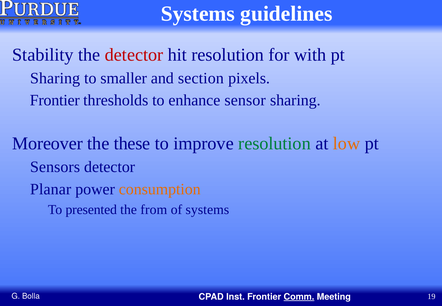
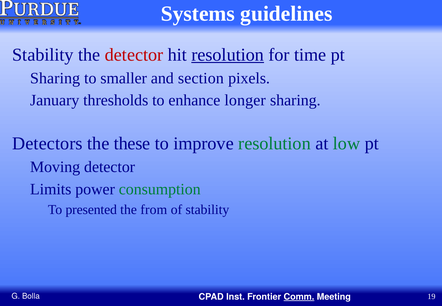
resolution at (228, 55) underline: none -> present
with: with -> time
Frontier at (55, 100): Frontier -> January
sensor: sensor -> longer
Moreover: Moreover -> Detectors
low colour: orange -> green
Sensors: Sensors -> Moving
Planar: Planar -> Limits
consumption colour: orange -> green
of systems: systems -> stability
